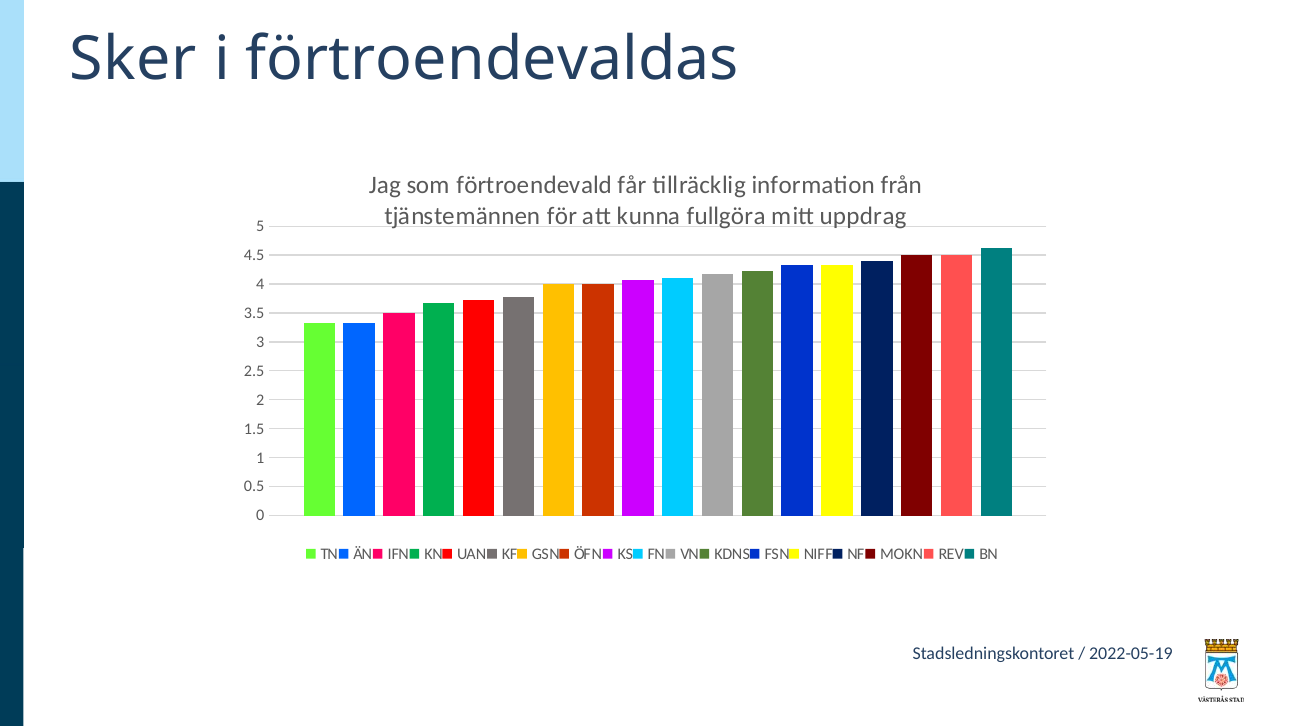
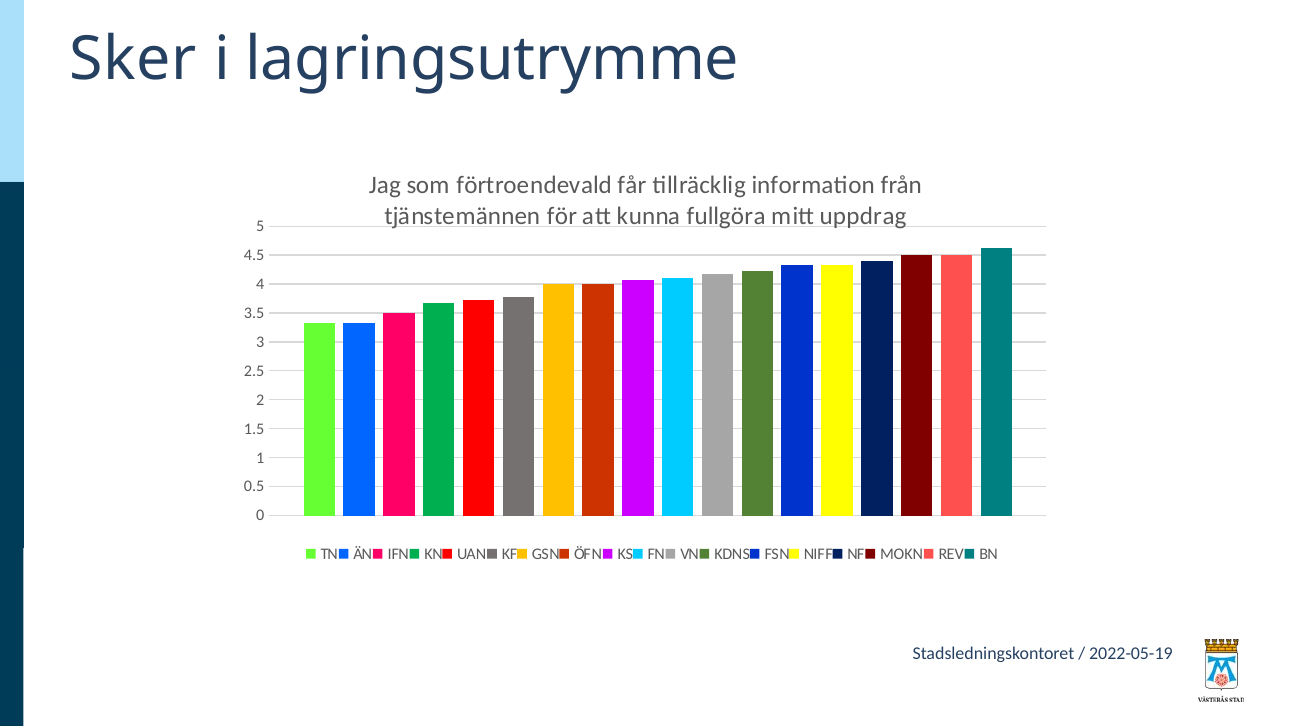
förtroendevaldas: förtroendevaldas -> lagringsutrymme
